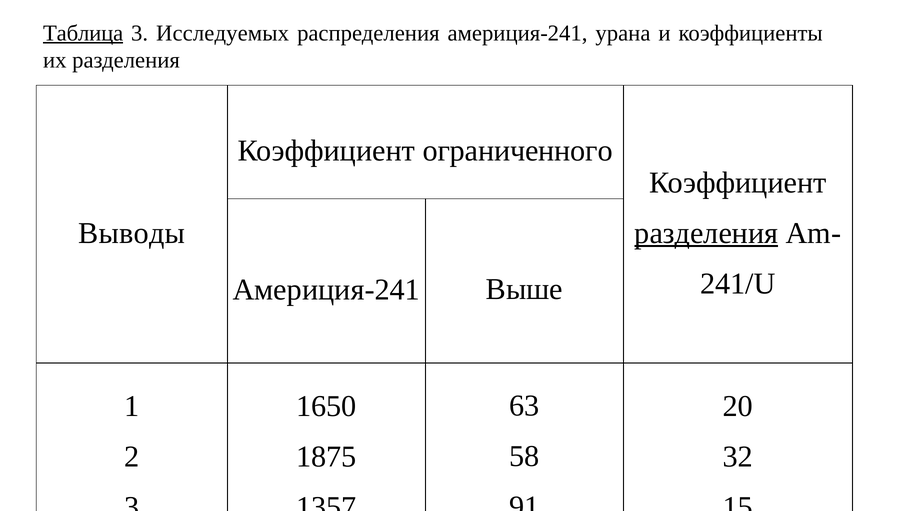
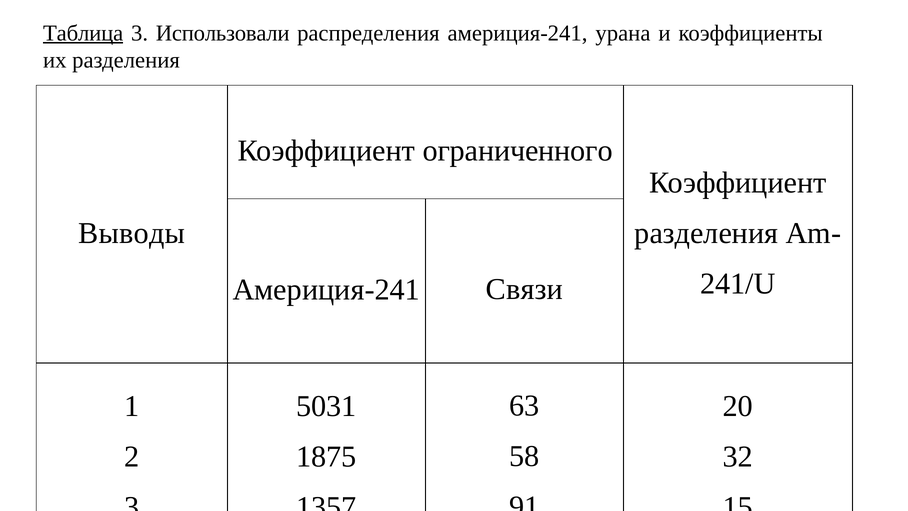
Исследуемых: Исследуемых -> Использовали
разделения at (706, 233) underline: present -> none
Выше: Выше -> Связи
1650: 1650 -> 5031
